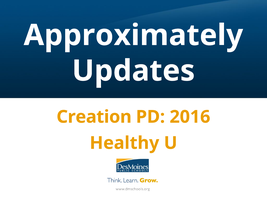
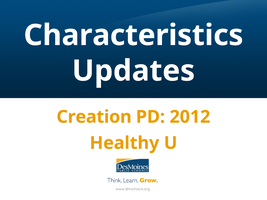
Approximately: Approximately -> Characteristics
2016: 2016 -> 2012
